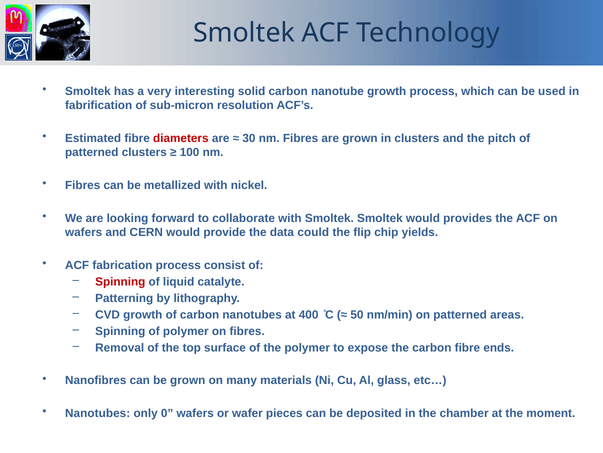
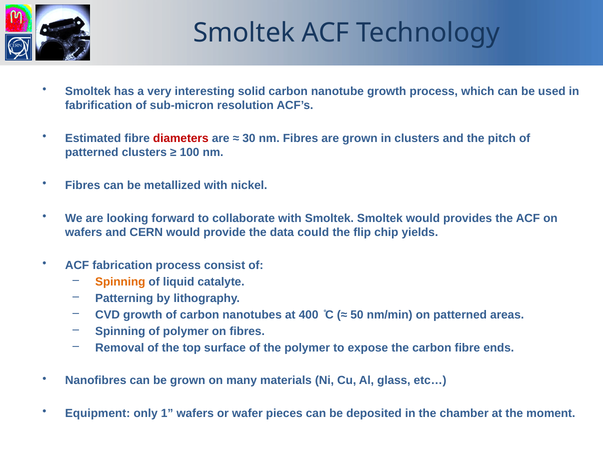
Spinning at (120, 281) colour: red -> orange
Nanotubes at (98, 413): Nanotubes -> Equipment
0: 0 -> 1
